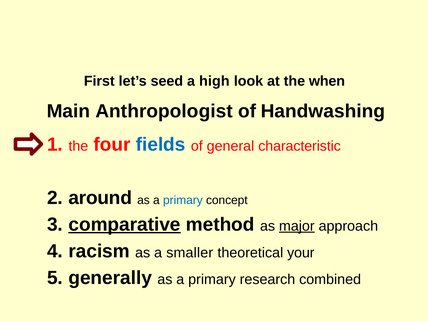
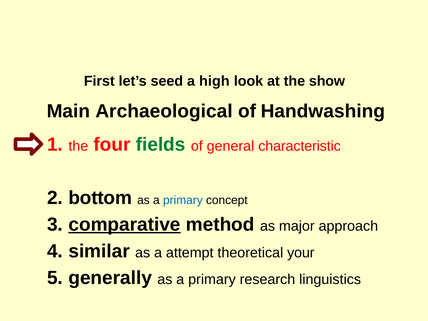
when: when -> show
Anthropologist: Anthropologist -> Archaeological
fields colour: blue -> green
around: around -> bottom
major underline: present -> none
racism: racism -> similar
smaller: smaller -> attempt
combined: combined -> linguistics
